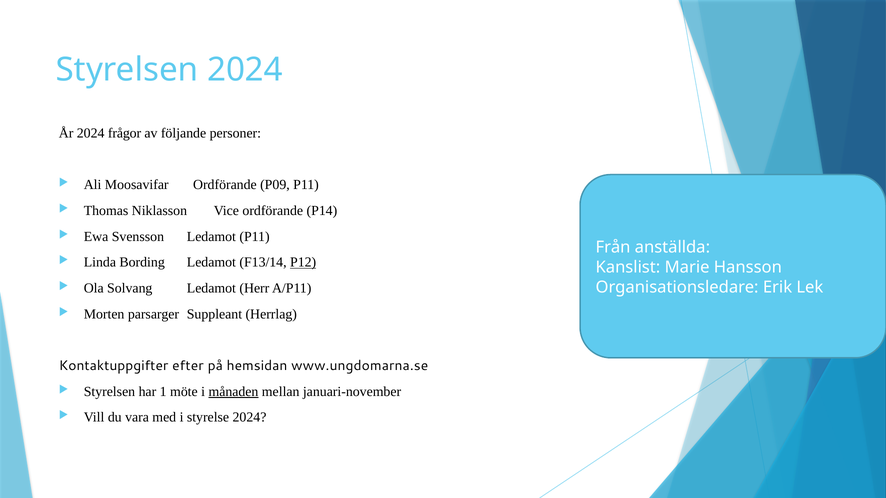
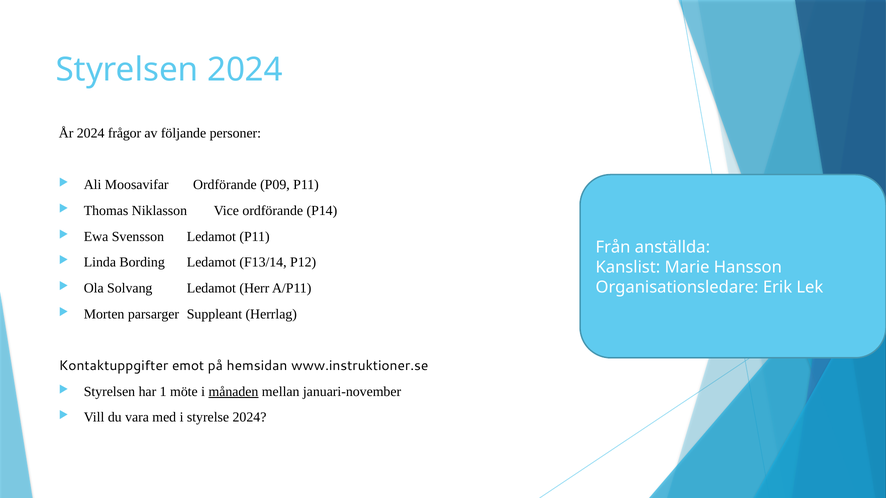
P12 underline: present -> none
efter: efter -> emot
www.ungdomarna.se: www.ungdomarna.se -> www.instruktioner.se
